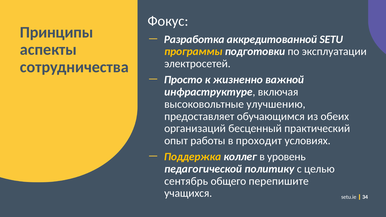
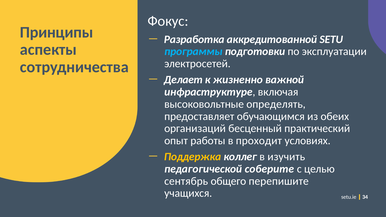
программы colour: yellow -> light blue
Просто: Просто -> Делает
улучшению: улучшению -> определять
уровень: уровень -> изучить
политику: политику -> соберите
